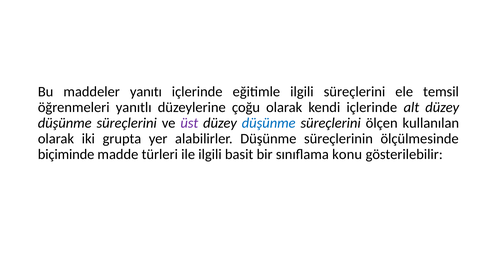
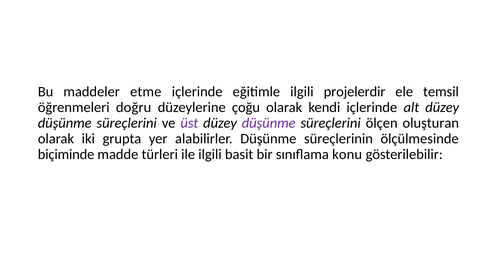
yanıtı: yanıtı -> etme
ilgili süreçlerini: süreçlerini -> projelerdir
yanıtlı: yanıtlı -> doğru
düşünme at (269, 123) colour: blue -> purple
kullanılan: kullanılan -> oluşturan
